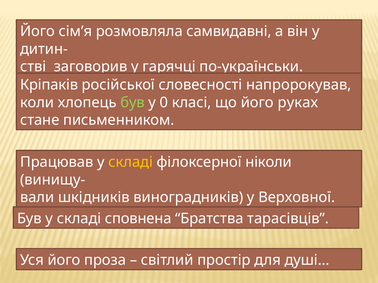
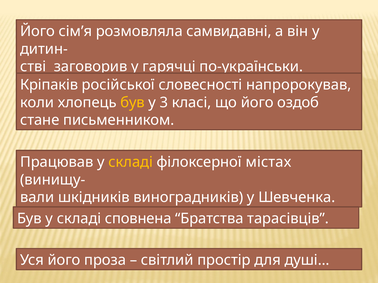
був at (133, 103) colour: light green -> yellow
0: 0 -> 3
руках: руках -> оздоб
ніколи: ніколи -> містах
Верховної: Верховної -> Шевченка
